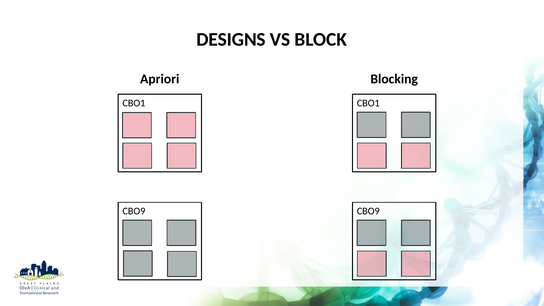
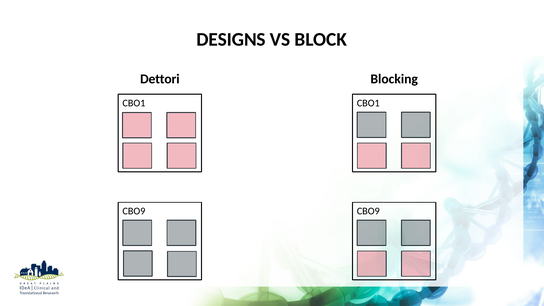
Apriori: Apriori -> Dettori
